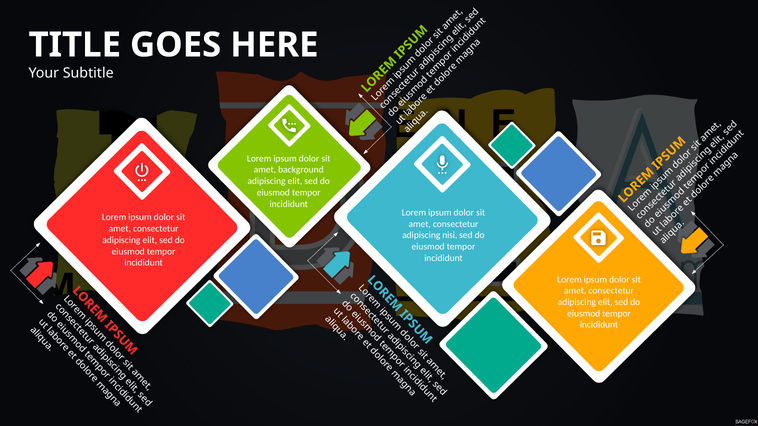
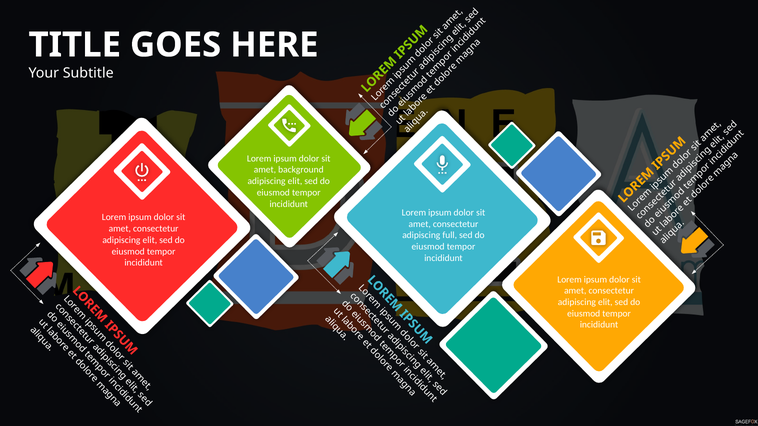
nisi: nisi -> full
